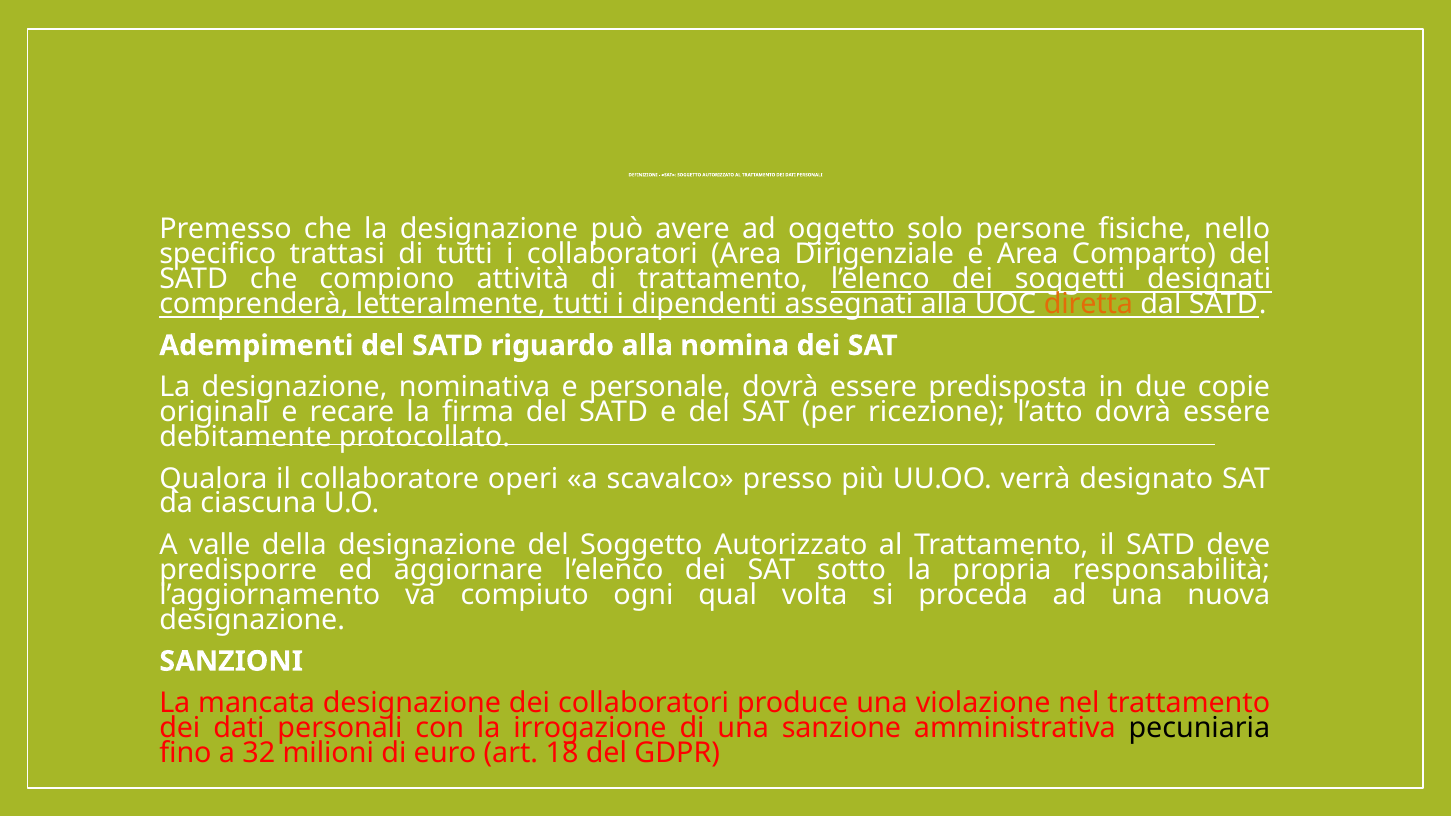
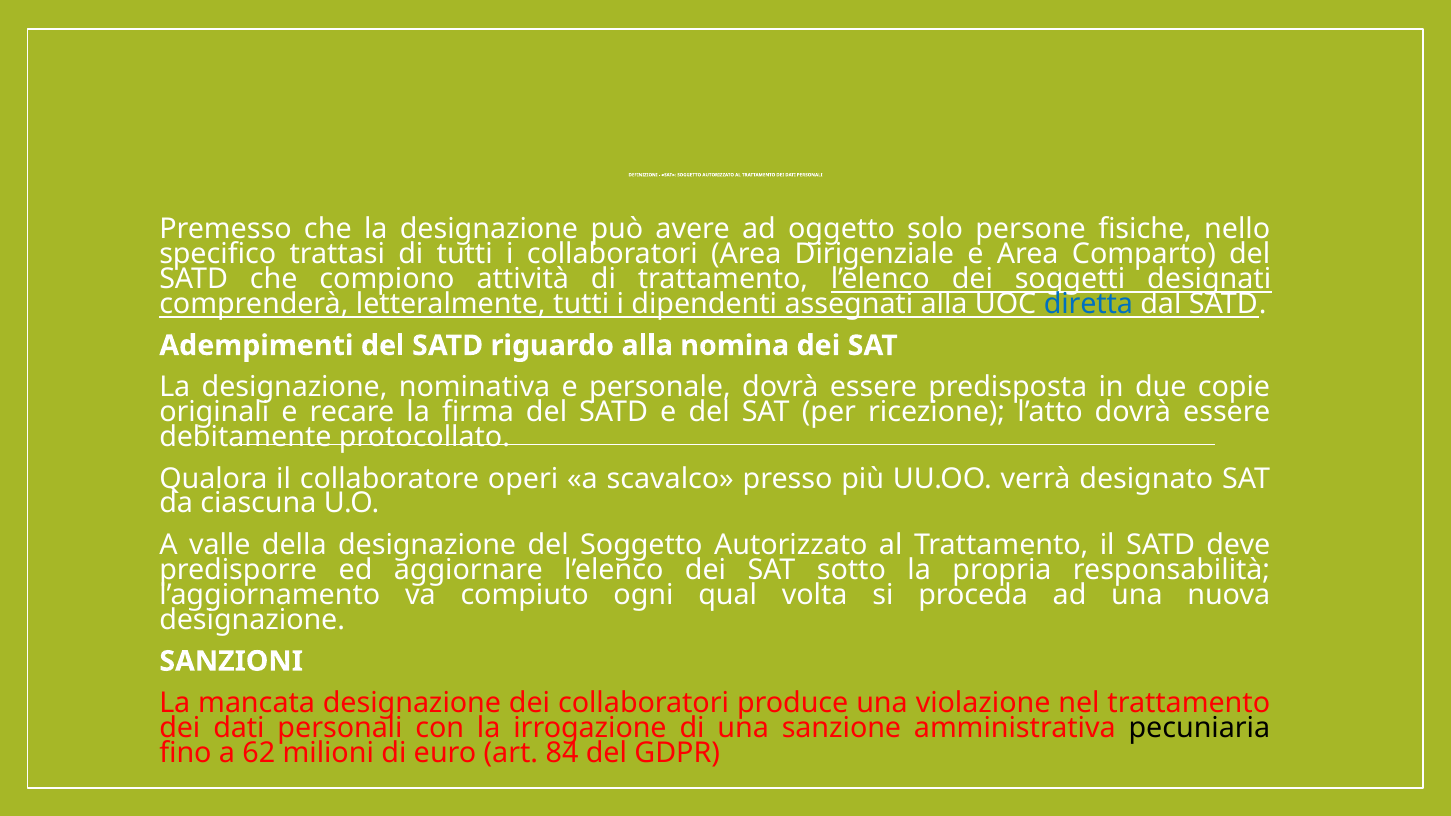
diretta colour: orange -> blue
32: 32 -> 62
18: 18 -> 84
